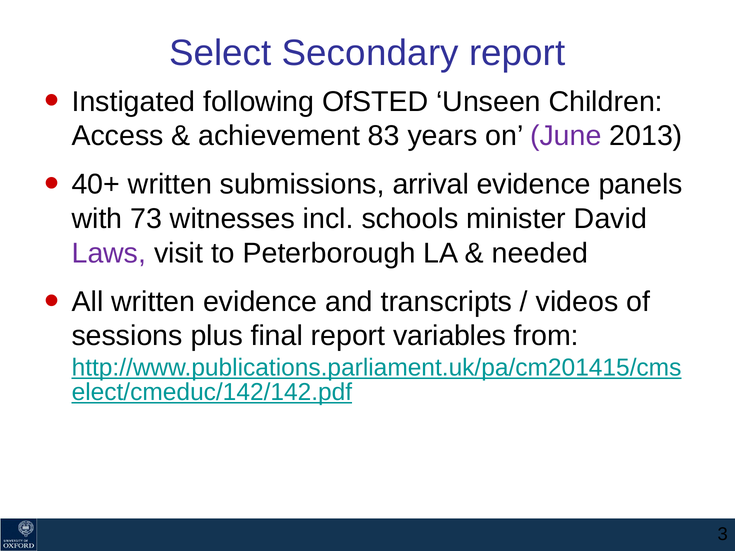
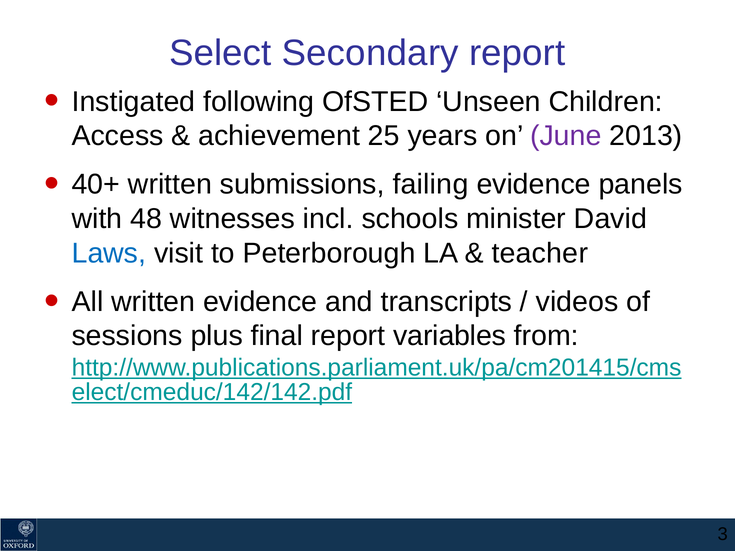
83: 83 -> 25
arrival: arrival -> failing
73: 73 -> 48
Laws colour: purple -> blue
needed: needed -> teacher
